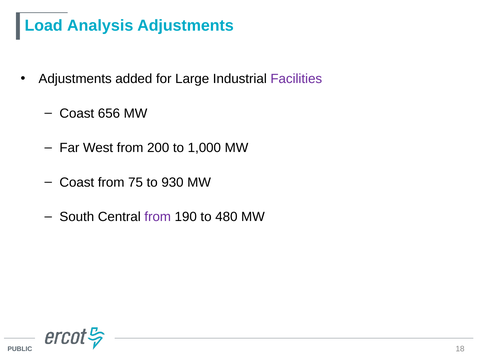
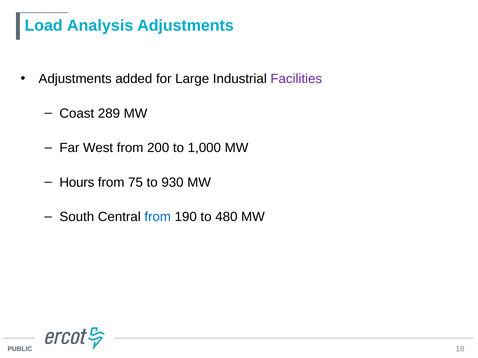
656: 656 -> 289
Coast at (77, 183): Coast -> Hours
from at (158, 217) colour: purple -> blue
